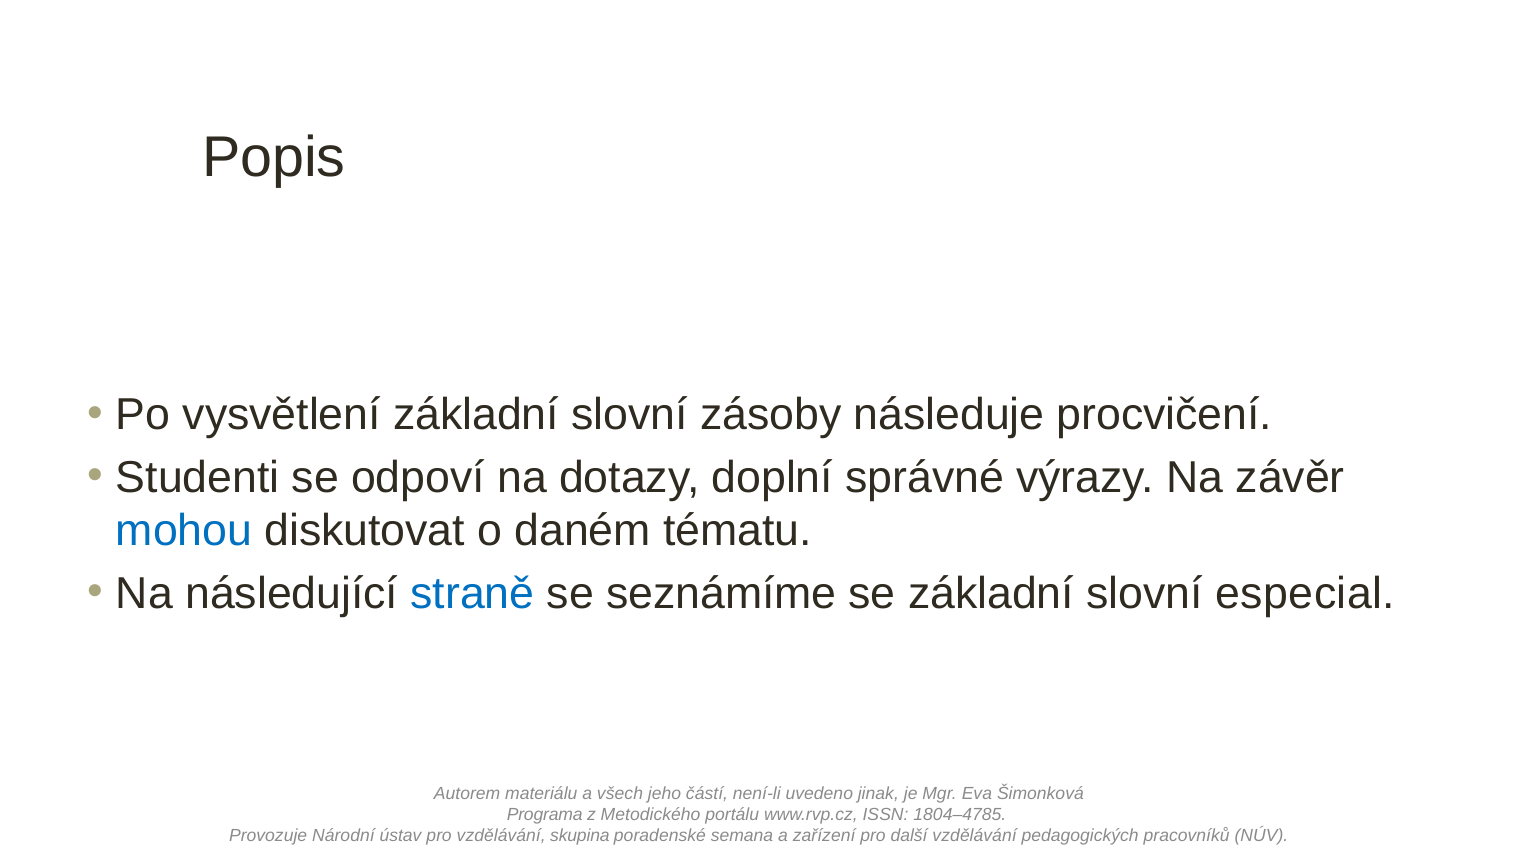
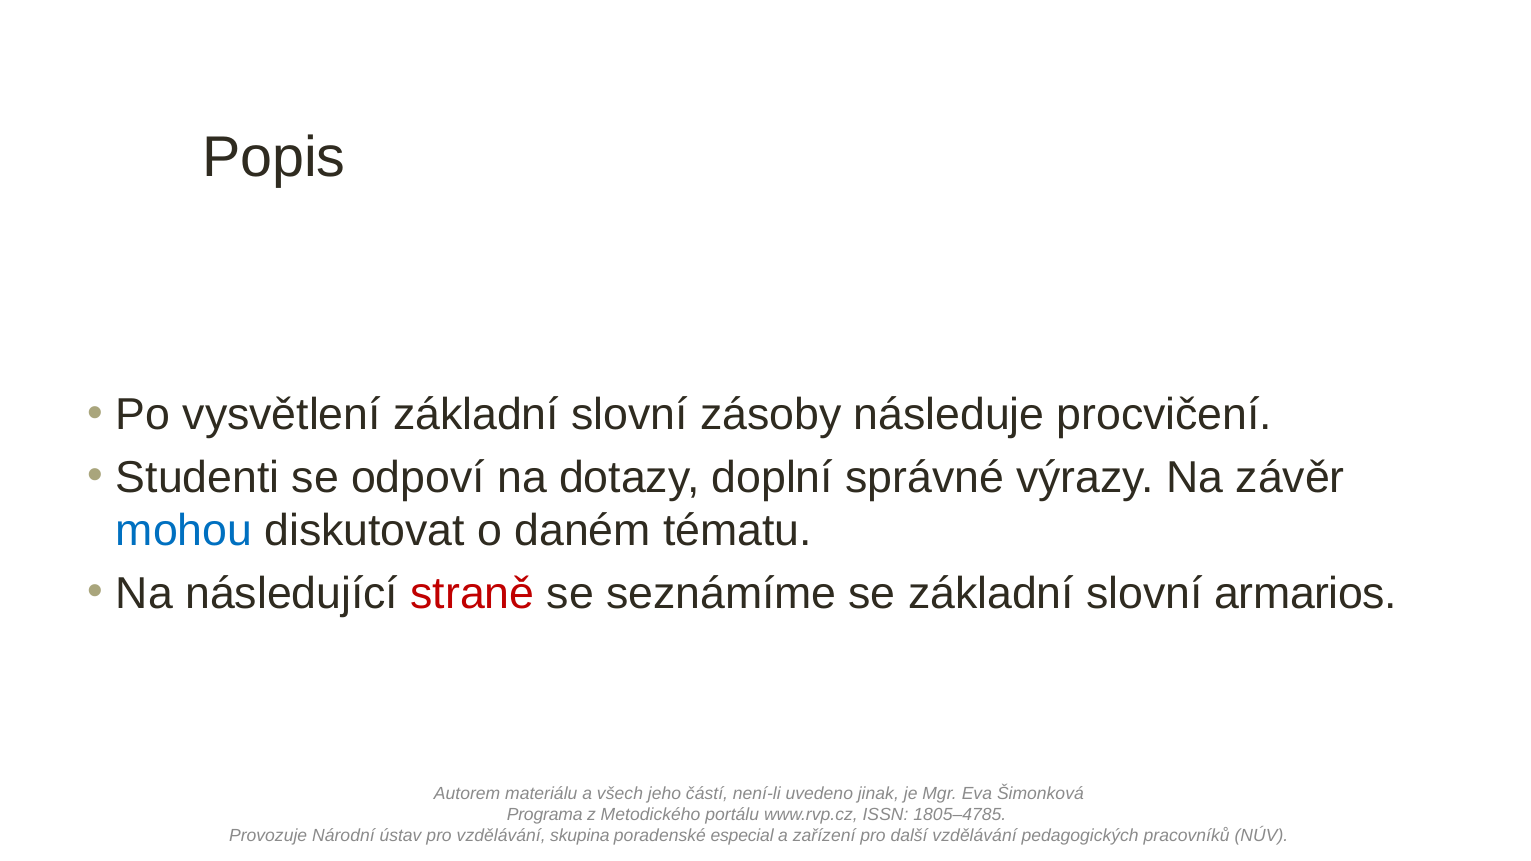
straně colour: blue -> red
especial: especial -> armarios
1804–4785: 1804–4785 -> 1805–4785
semana: semana -> especial
